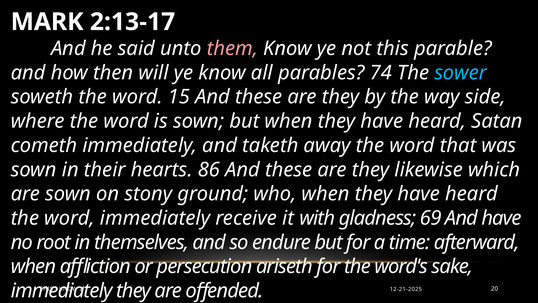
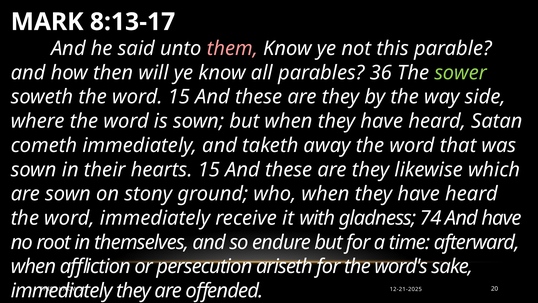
2:13-17: 2:13-17 -> 8:13-17
74: 74 -> 36
sower colour: light blue -> light green
hearts 86: 86 -> 15
69: 69 -> 74
